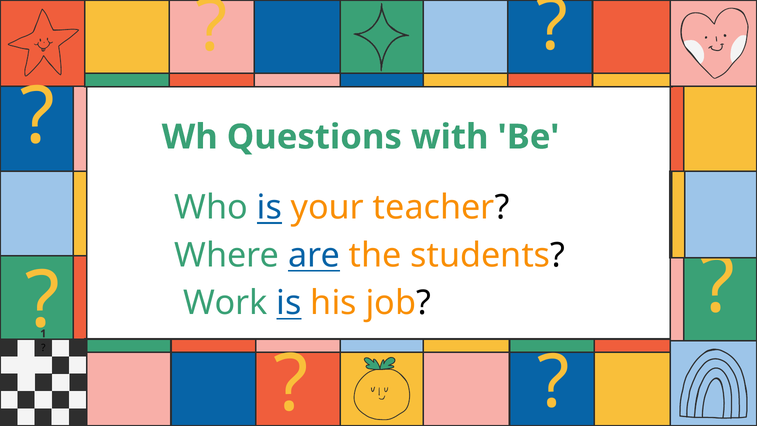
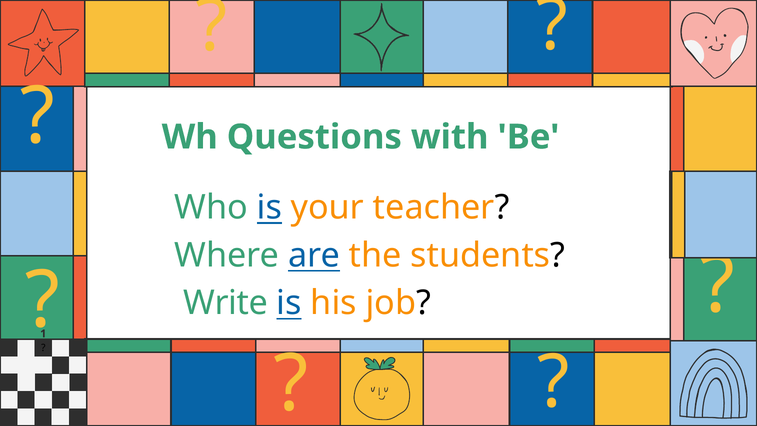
Work: Work -> Write
